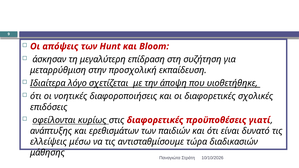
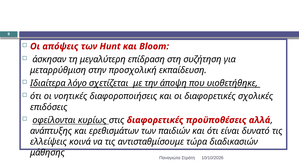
γιατί: γιατί -> αλλά
μέσω: μέσω -> κοινά
